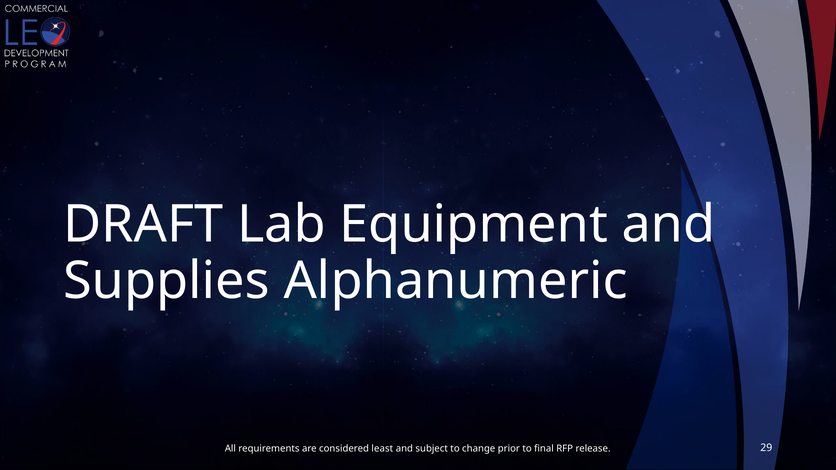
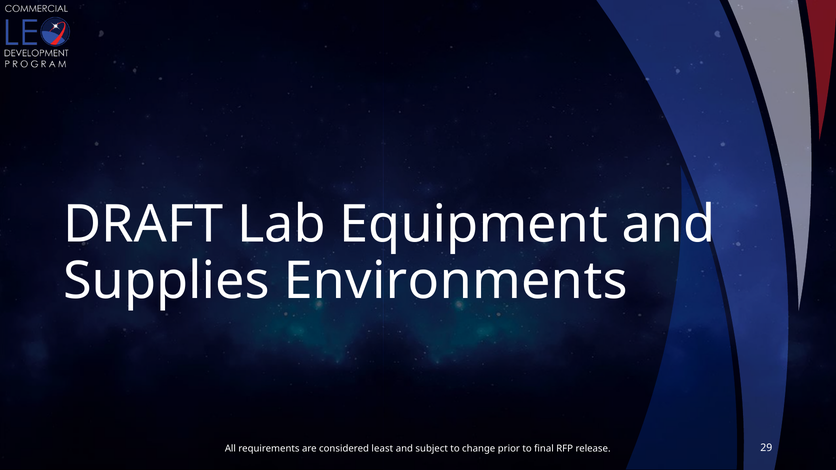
Alphanumeric: Alphanumeric -> Environments
